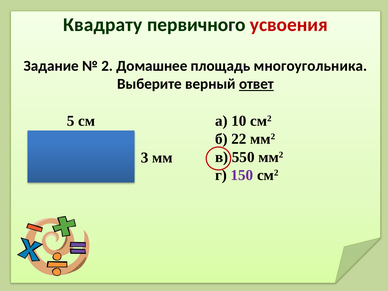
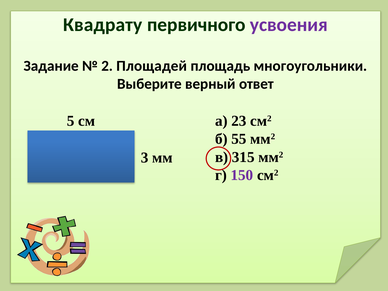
усвоения colour: red -> purple
Домашнее: Домашнее -> Площадей
многоугольника: многоугольника -> многоугольники
ответ underline: present -> none
10: 10 -> 23
22: 22 -> 55
550: 550 -> 315
